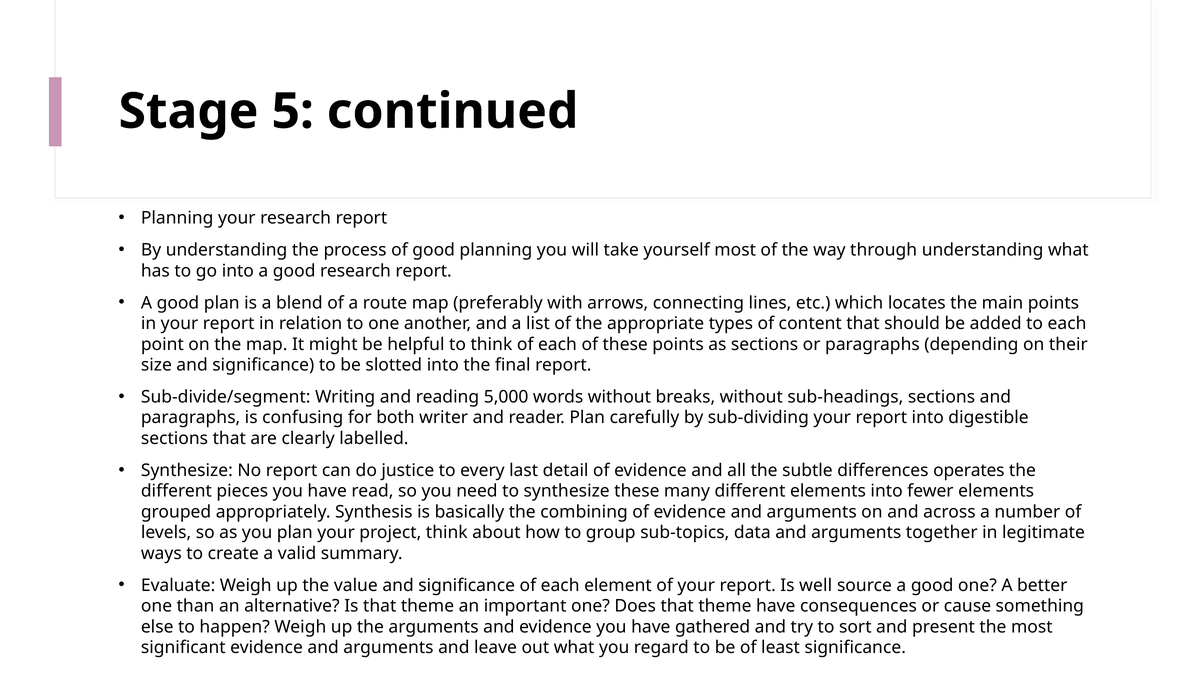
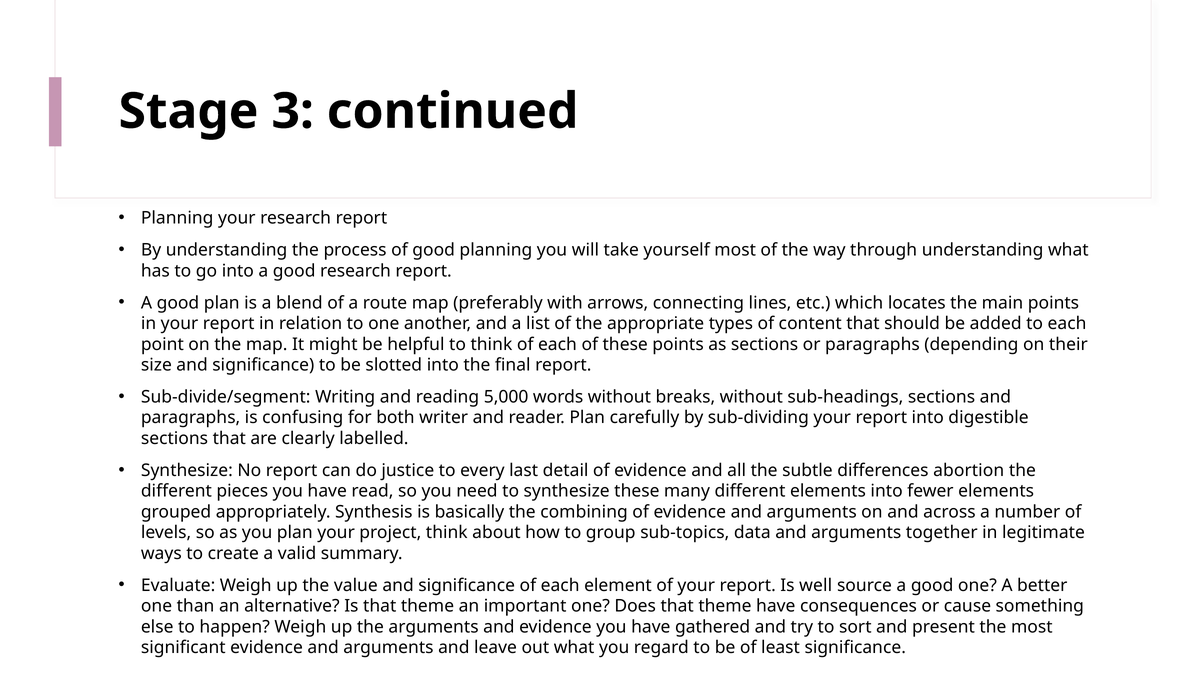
5: 5 -> 3
operates: operates -> abortion
